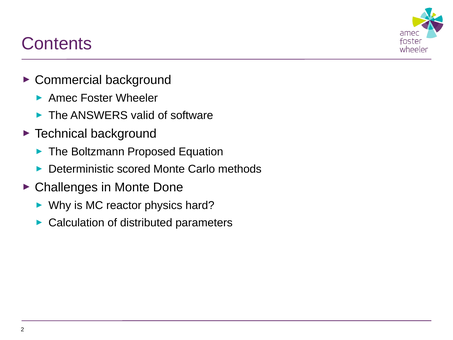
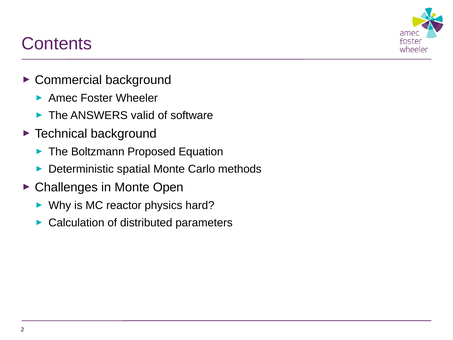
scored: scored -> spatial
Done: Done -> Open
